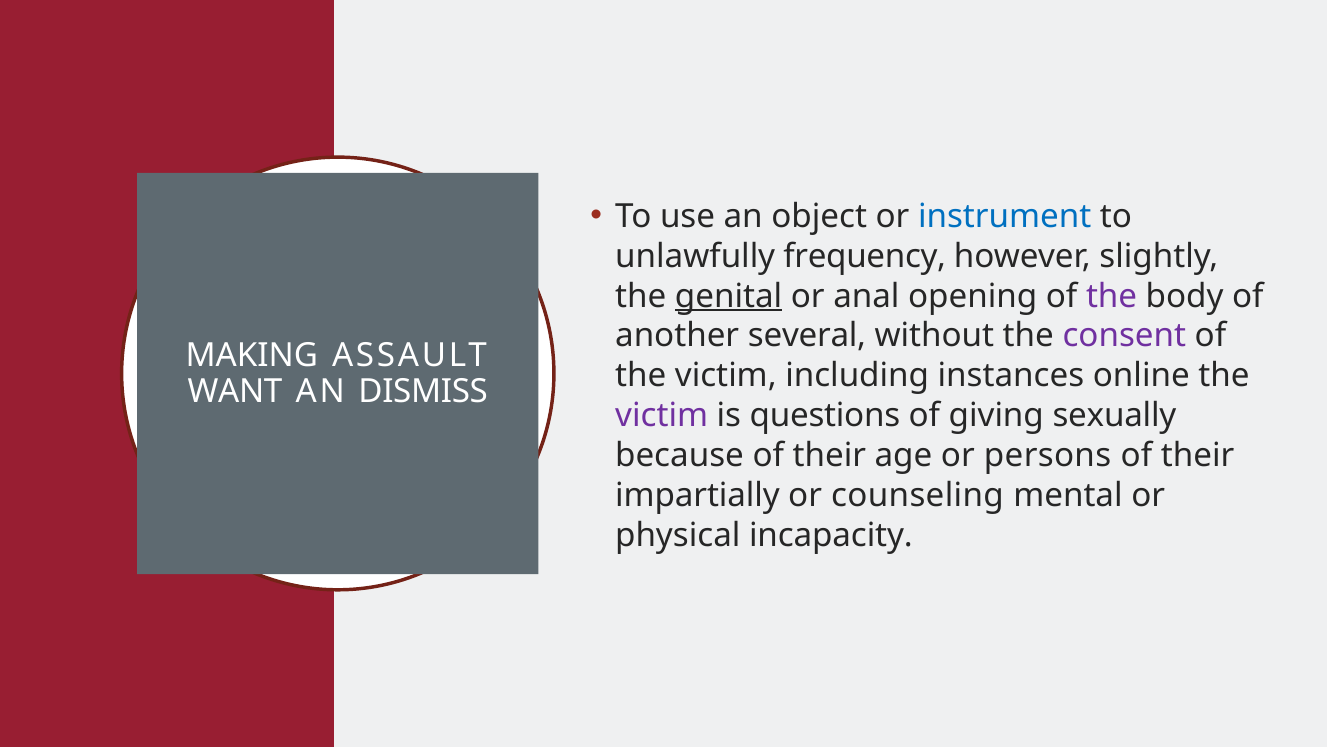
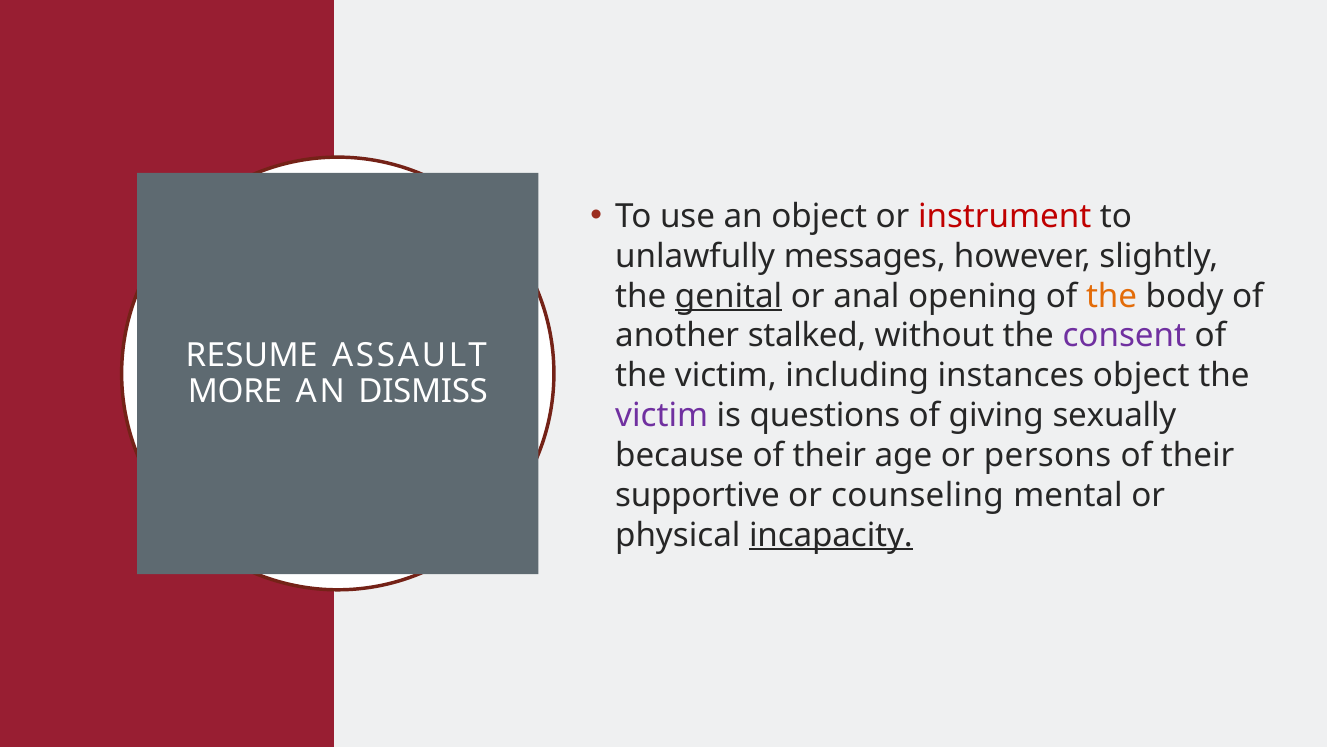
instrument colour: blue -> red
frequency: frequency -> messages
the at (1112, 296) colour: purple -> orange
several: several -> stalked
MAKING: MAKING -> RESUME
instances online: online -> object
WANT: WANT -> MORE
impartially: impartially -> supportive
incapacity underline: none -> present
